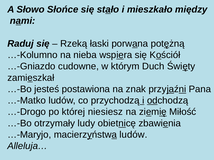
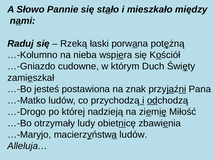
Słońce: Słońce -> Pannie
niesiesz: niesiesz -> nadzieją
